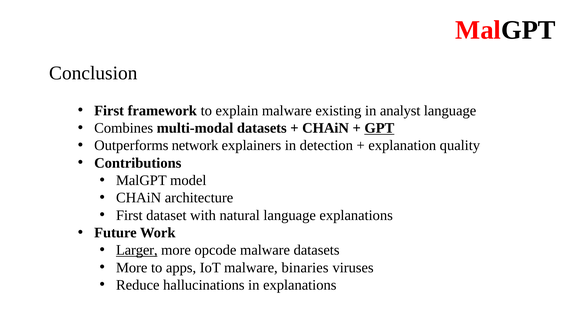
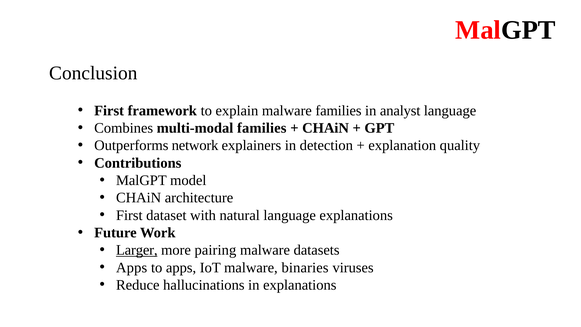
malware existing: existing -> families
multi-modal datasets: datasets -> families
GPT underline: present -> none
opcode: opcode -> pairing
More at (132, 267): More -> Apps
